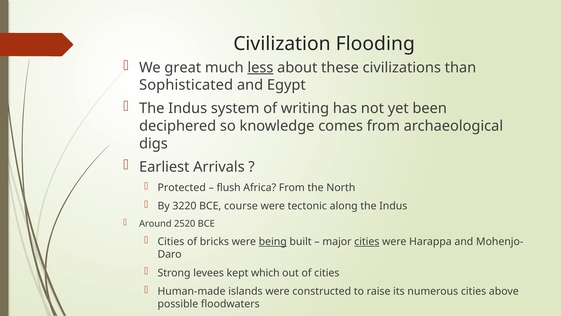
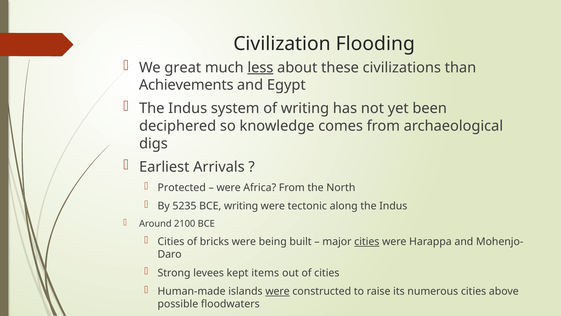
Sophisticated: Sophisticated -> Achievements
flush at (229, 187): flush -> were
3220: 3220 -> 5235
BCE course: course -> writing
2520: 2520 -> 2100
being underline: present -> none
which: which -> items
were at (278, 291) underline: none -> present
